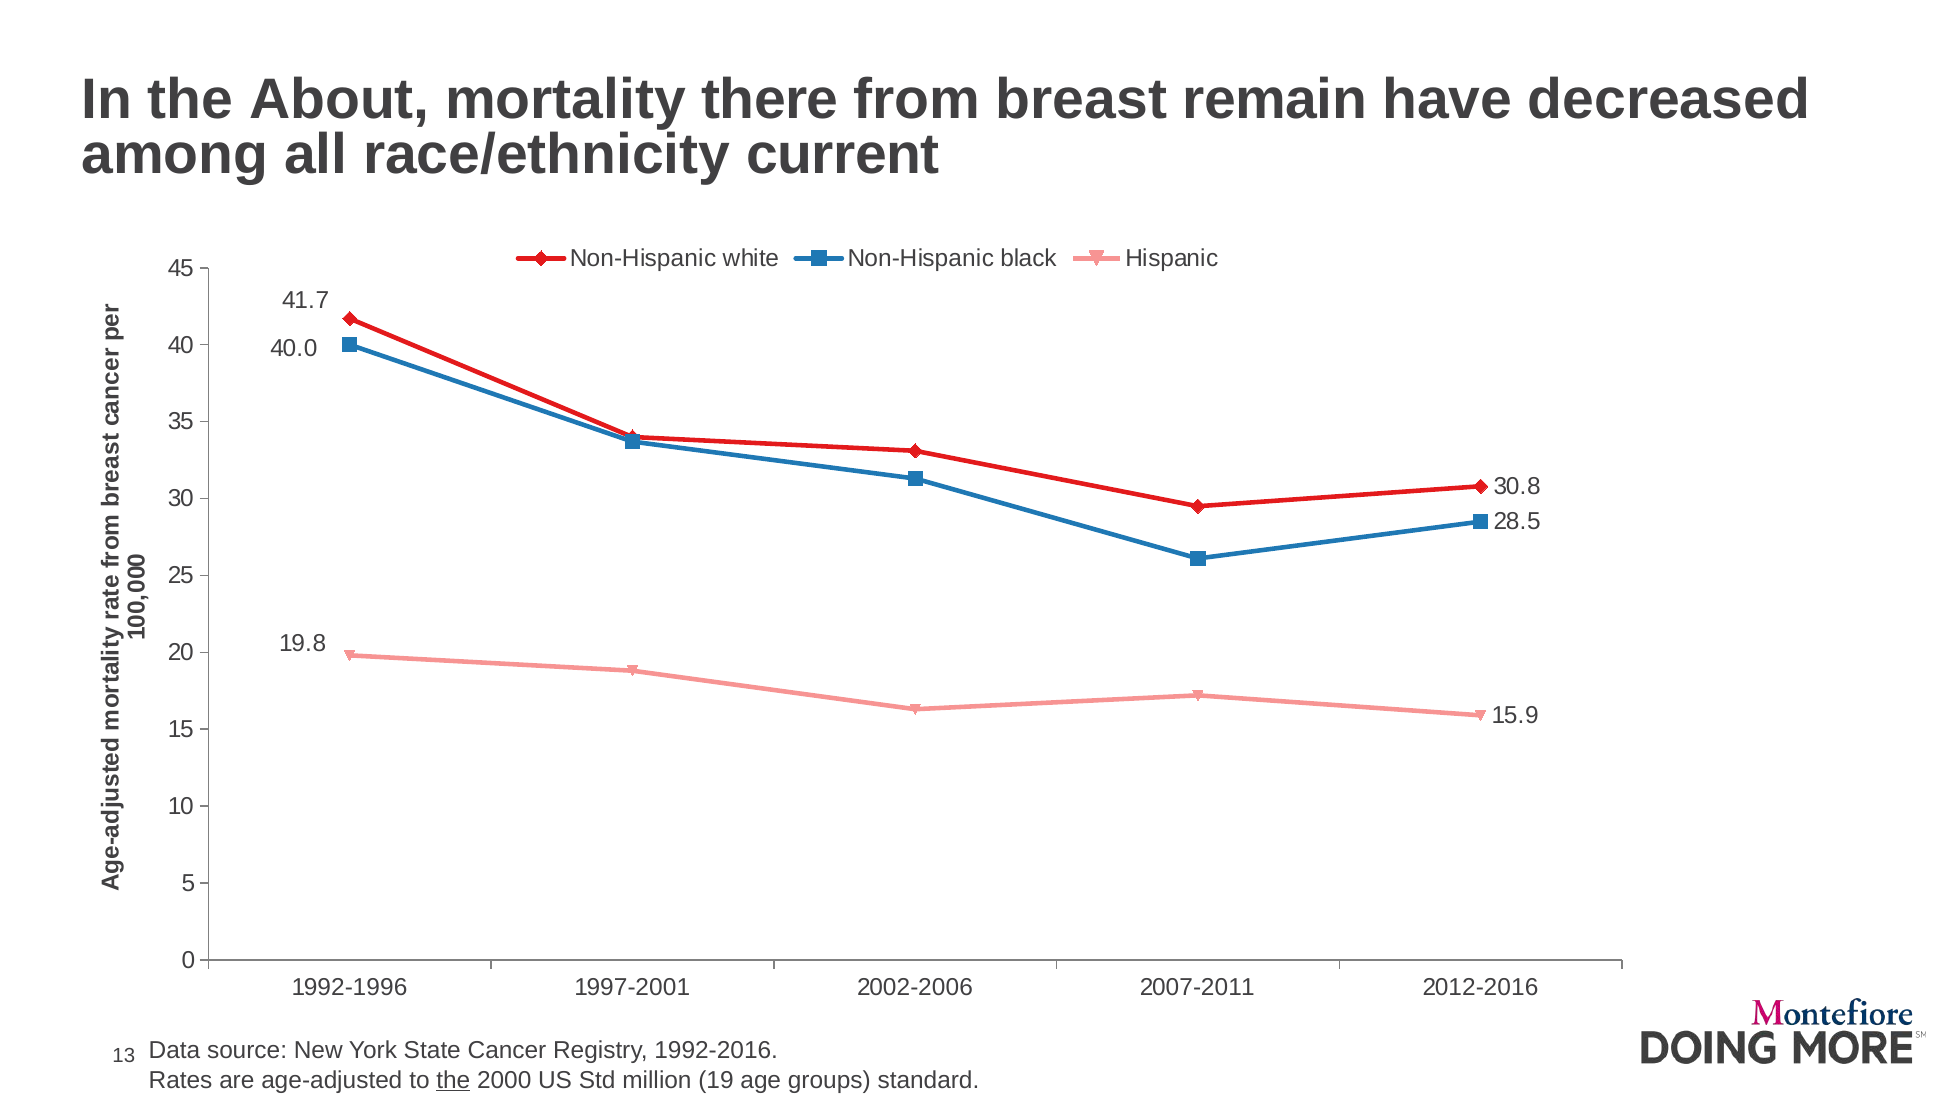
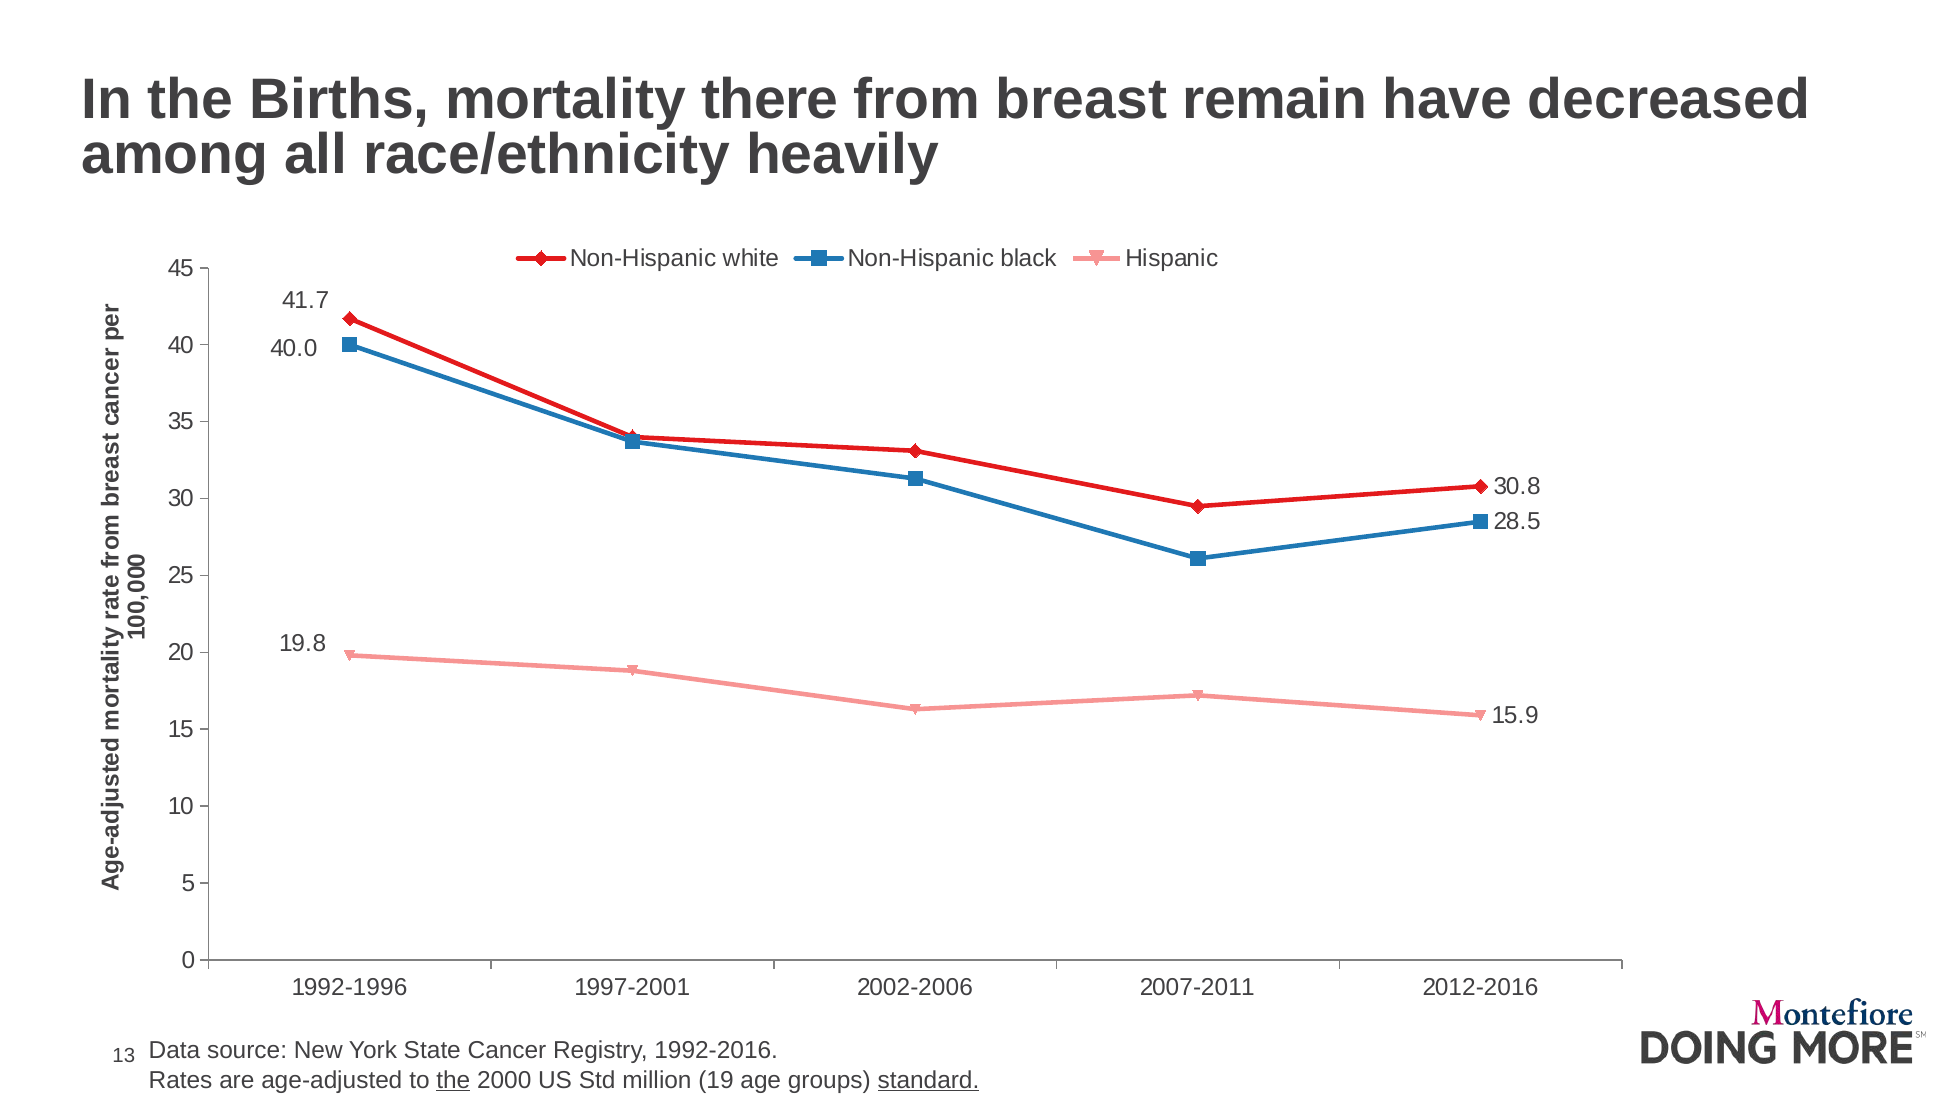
About: About -> Births
current: current -> heavily
standard underline: none -> present
